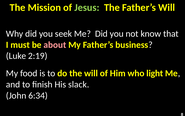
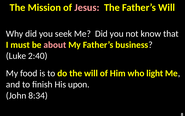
Jesus colour: light green -> pink
2:19: 2:19 -> 2:40
slack: slack -> upon
6:34: 6:34 -> 8:34
